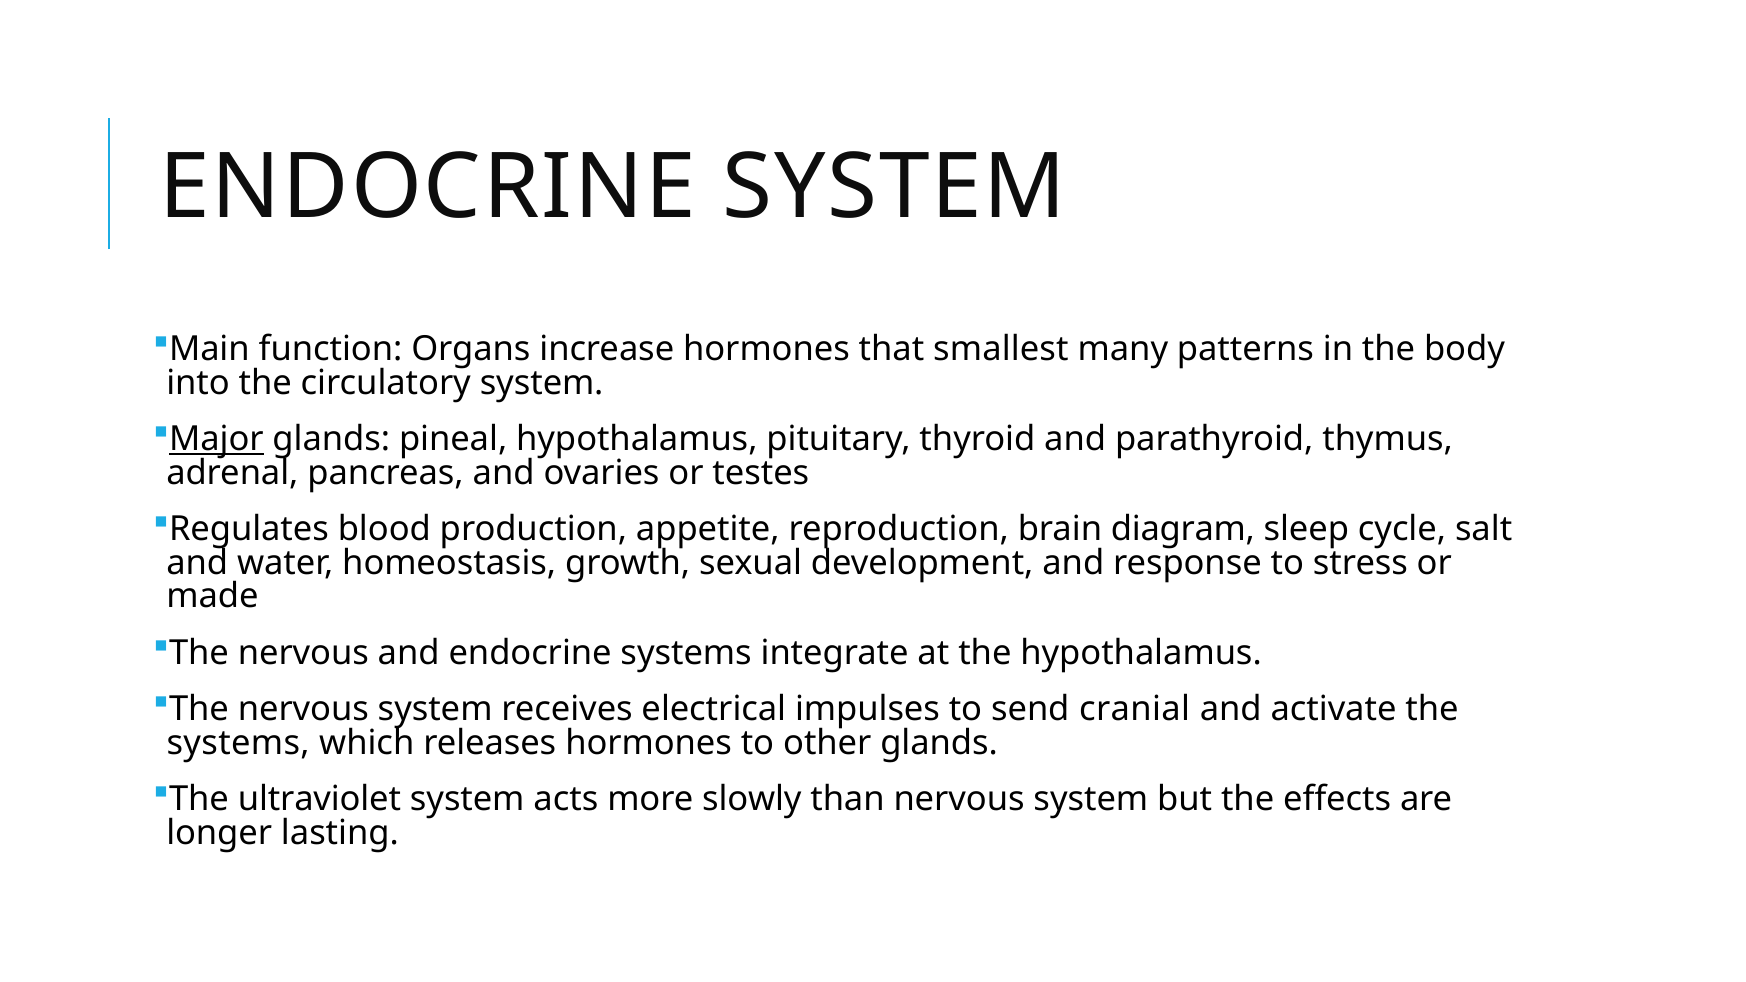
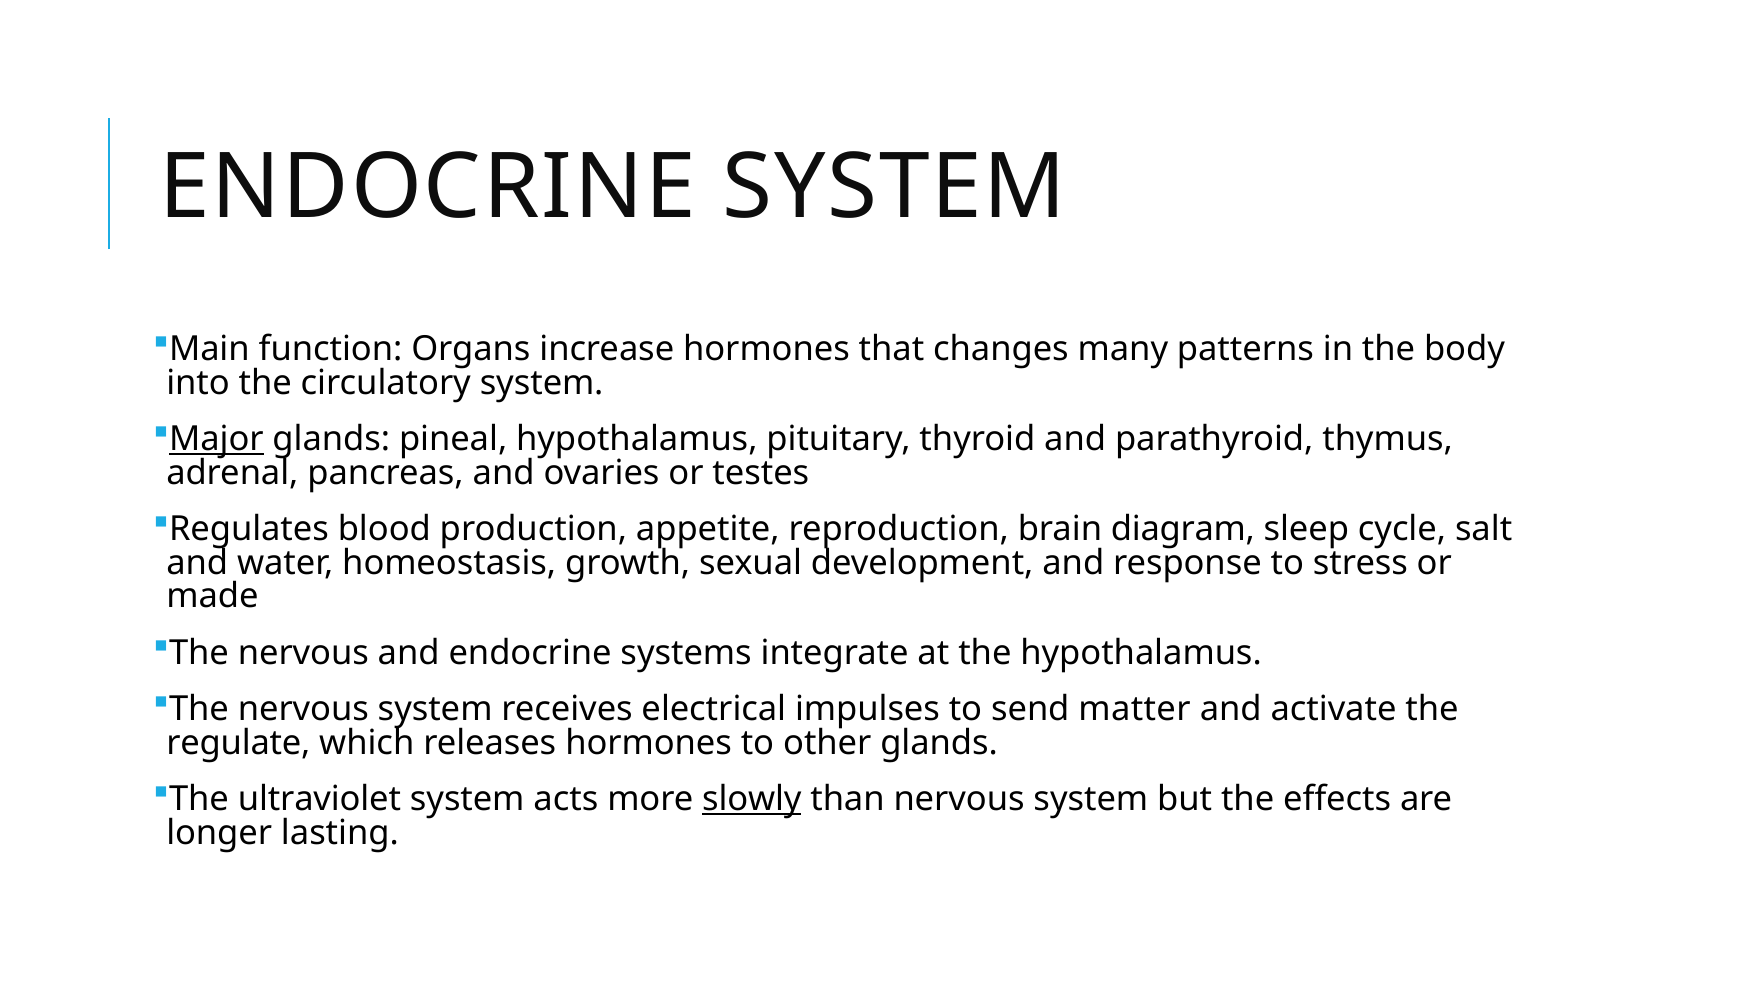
smallest: smallest -> changes
cranial: cranial -> matter
systems at (238, 743): systems -> regulate
slowly underline: none -> present
